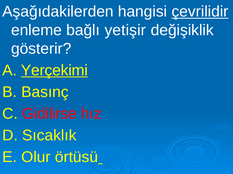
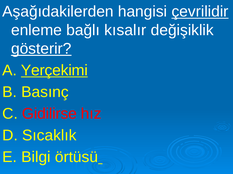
yetişir: yetişir -> kısalır
gösterir underline: none -> present
Olur: Olur -> Bilgi
